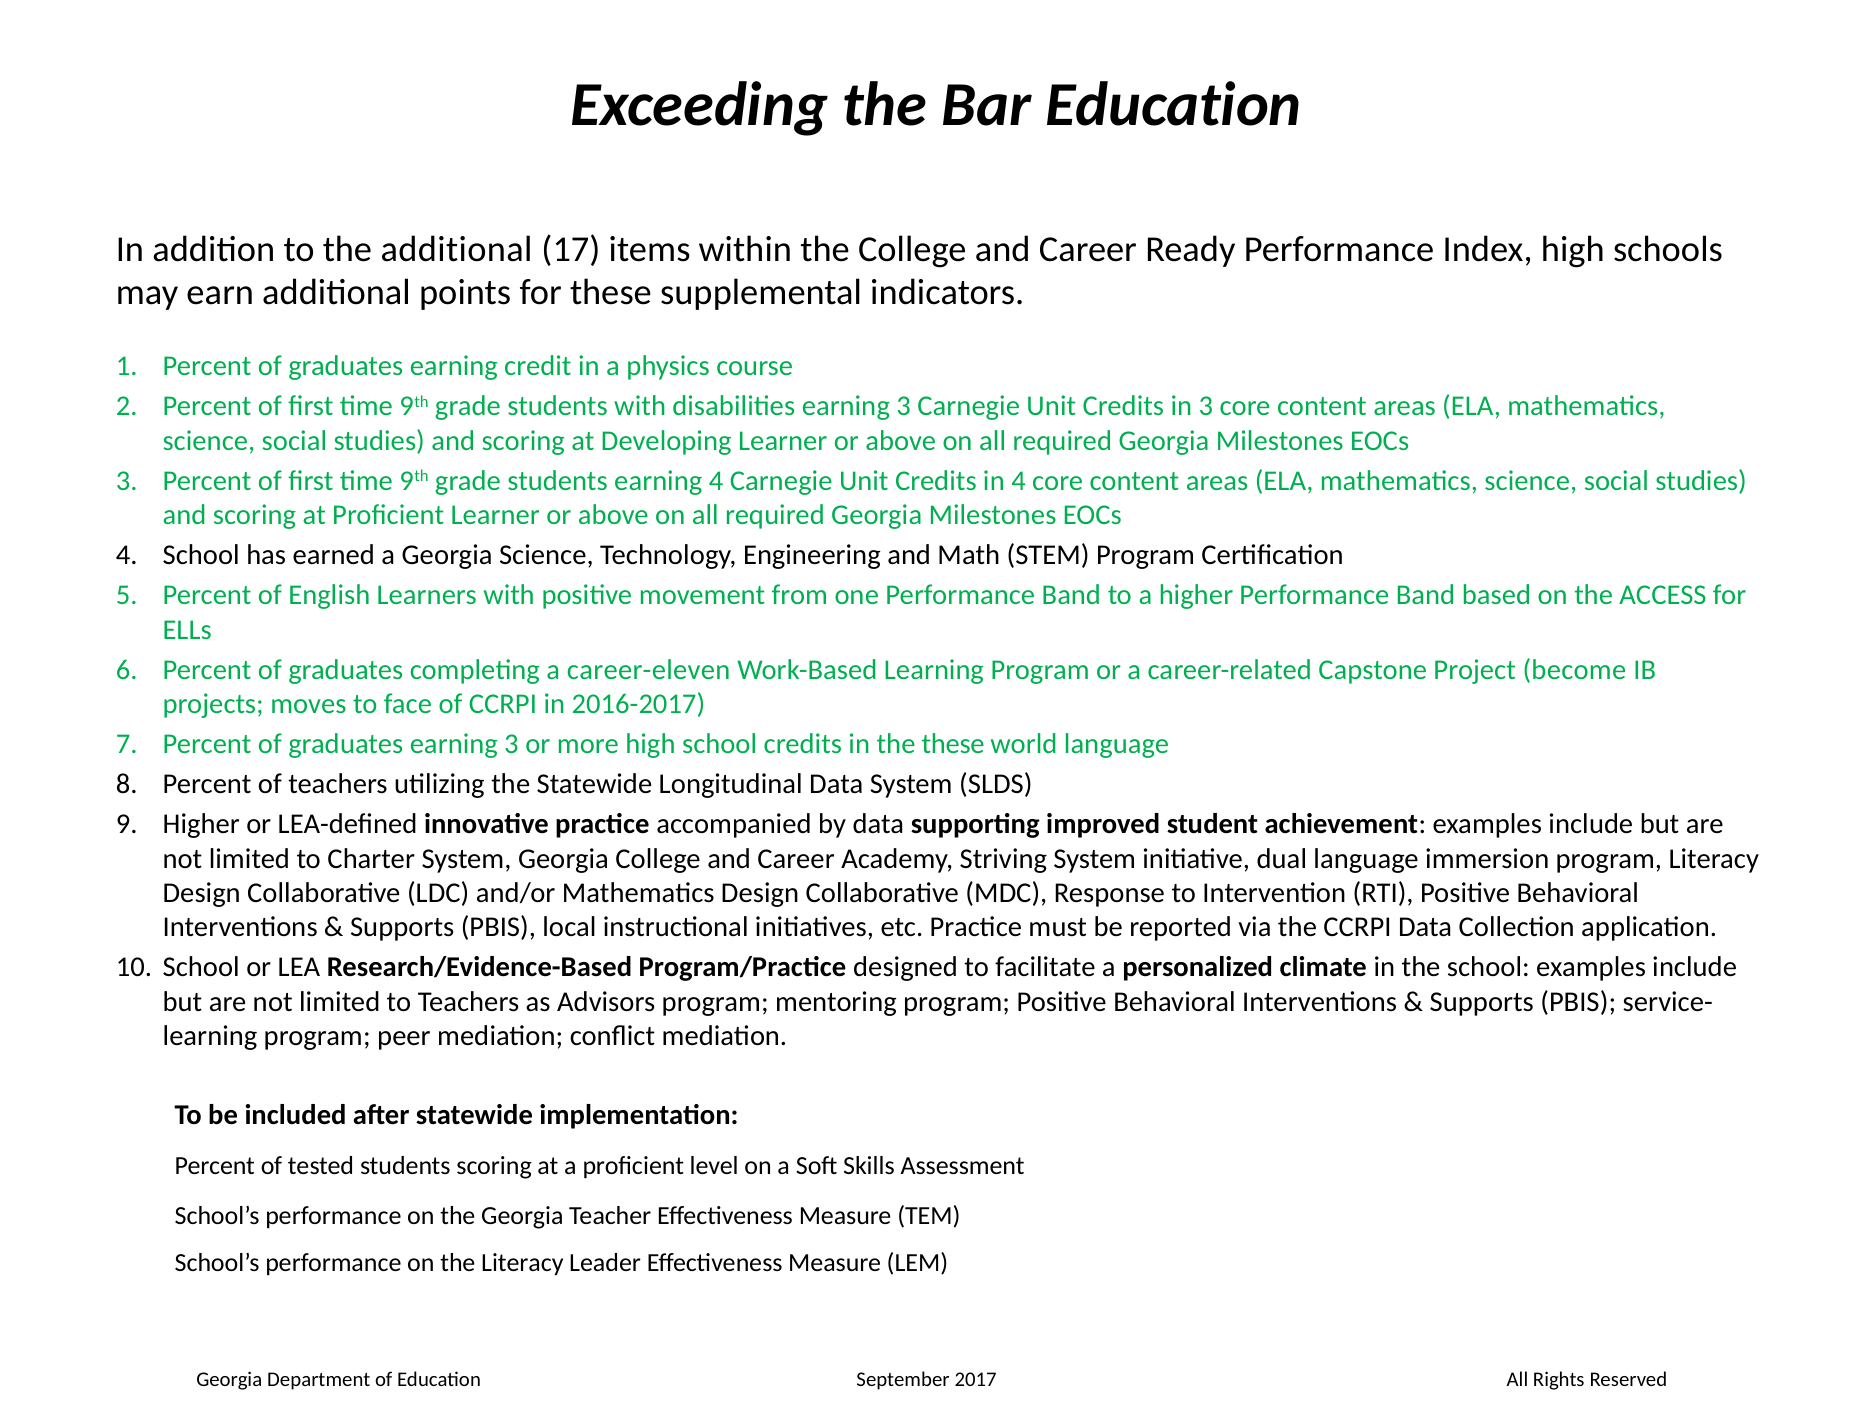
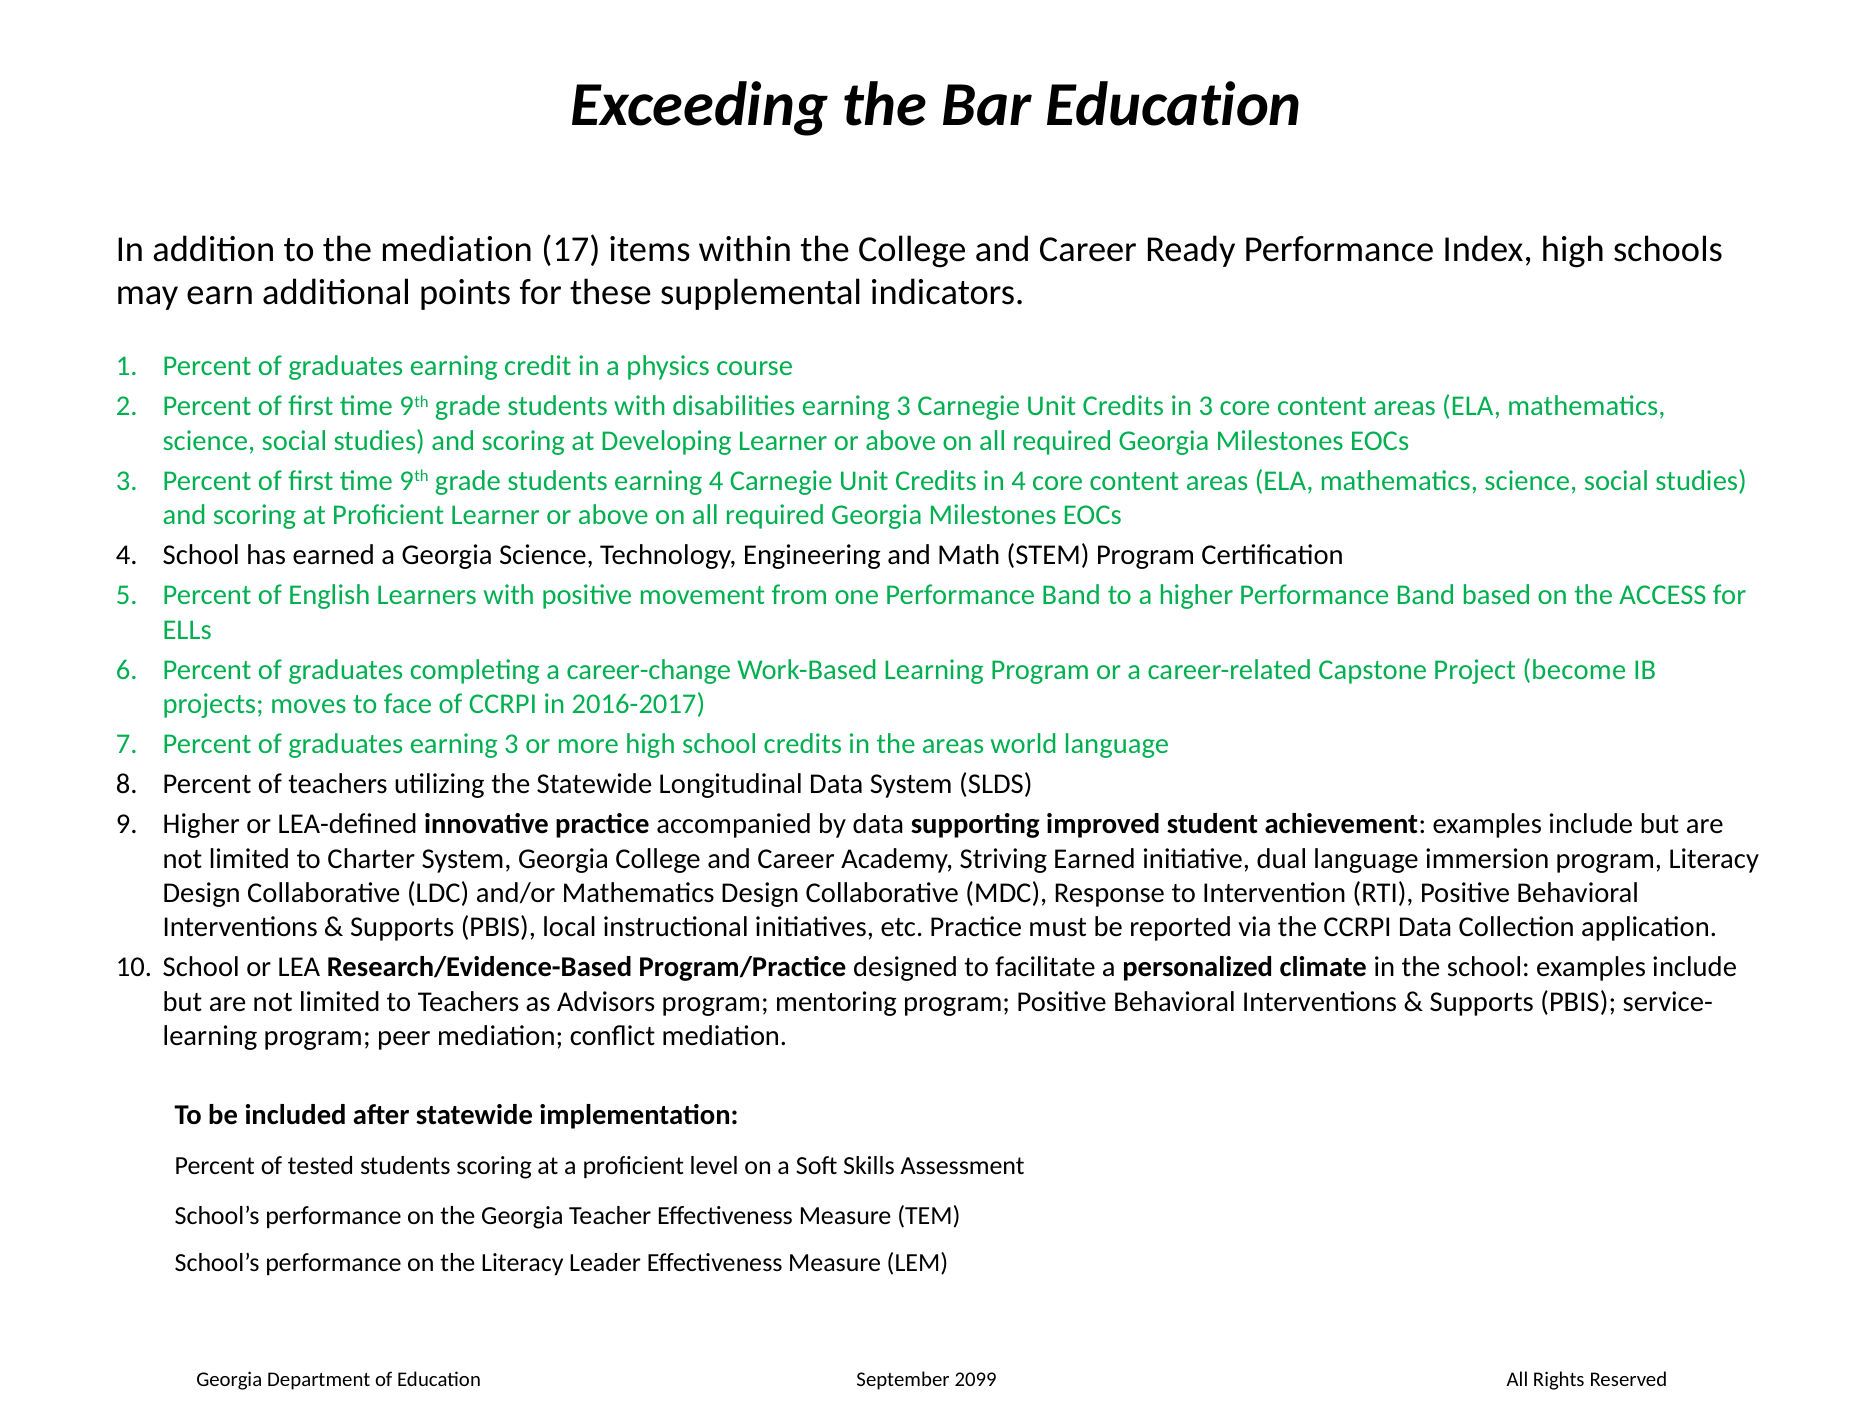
the additional: additional -> mediation
career-eleven: career-eleven -> career-change
the these: these -> areas
Striving System: System -> Earned
2017: 2017 -> 2099
